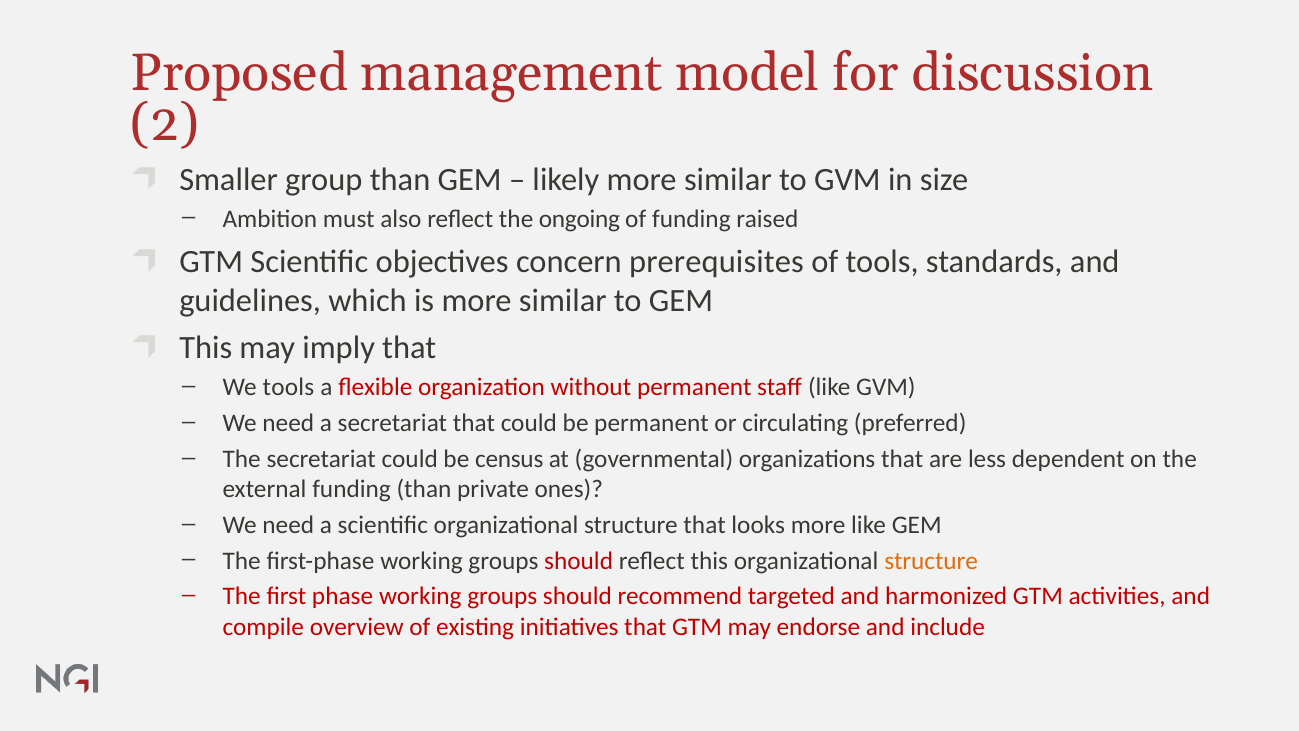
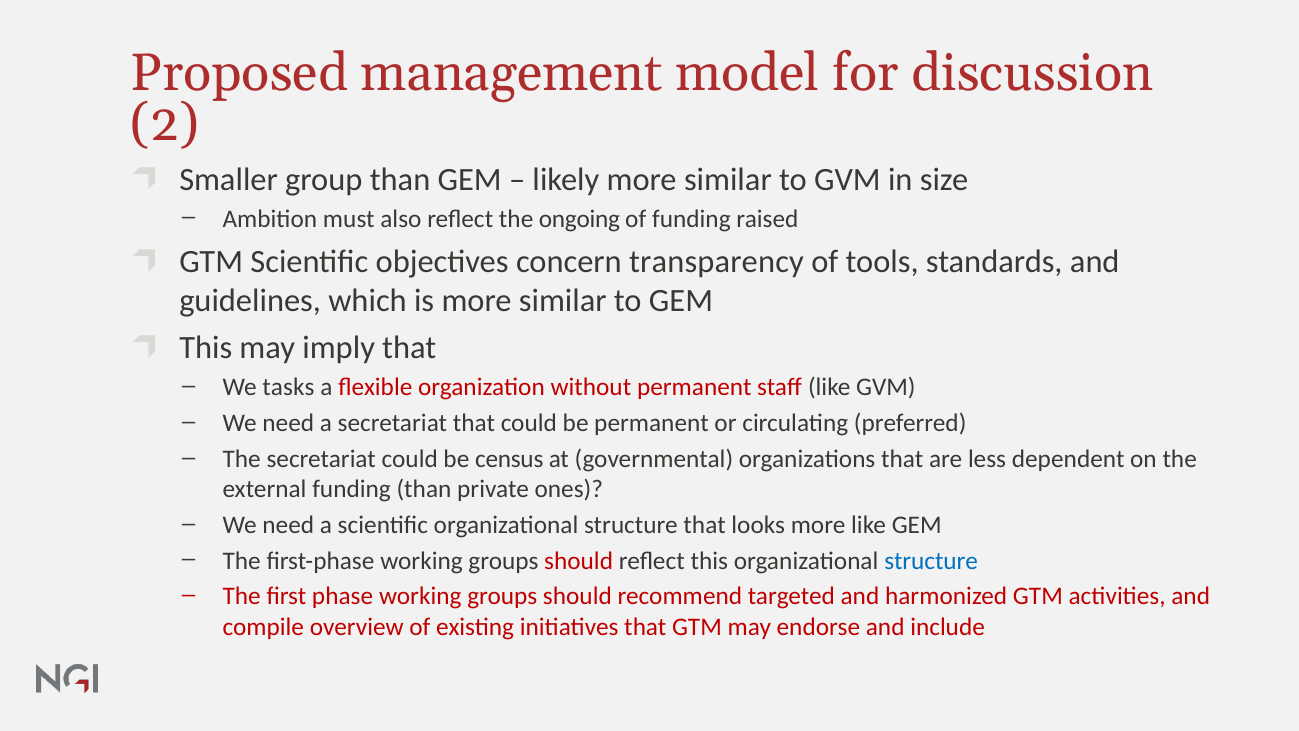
prerequisites: prerequisites -> transparency
We tools: tools -> tasks
structure at (931, 561) colour: orange -> blue
